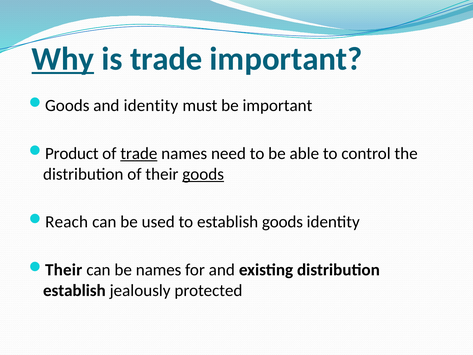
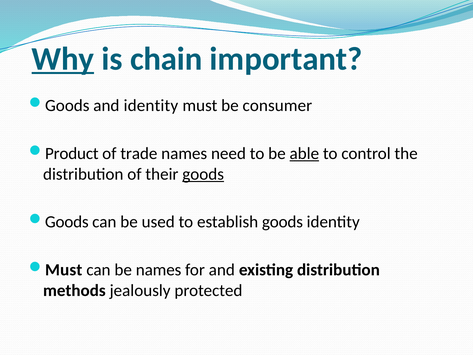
is trade: trade -> chain
be important: important -> consumer
trade at (139, 153) underline: present -> none
able underline: none -> present
Reach at (67, 222): Reach -> Goods
Their at (64, 270): Their -> Must
establish at (74, 290): establish -> methods
